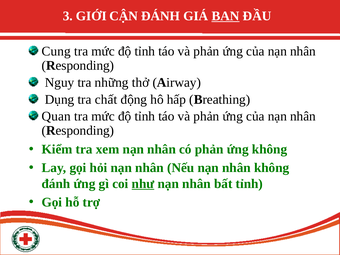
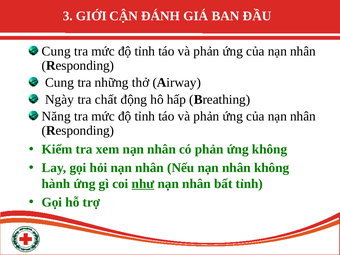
BAN underline: present -> none
Nguy at (60, 82): Nguy -> Cung
Dụng: Dụng -> Ngày
Quan: Quan -> Năng
đánh at (56, 184): đánh -> hành
